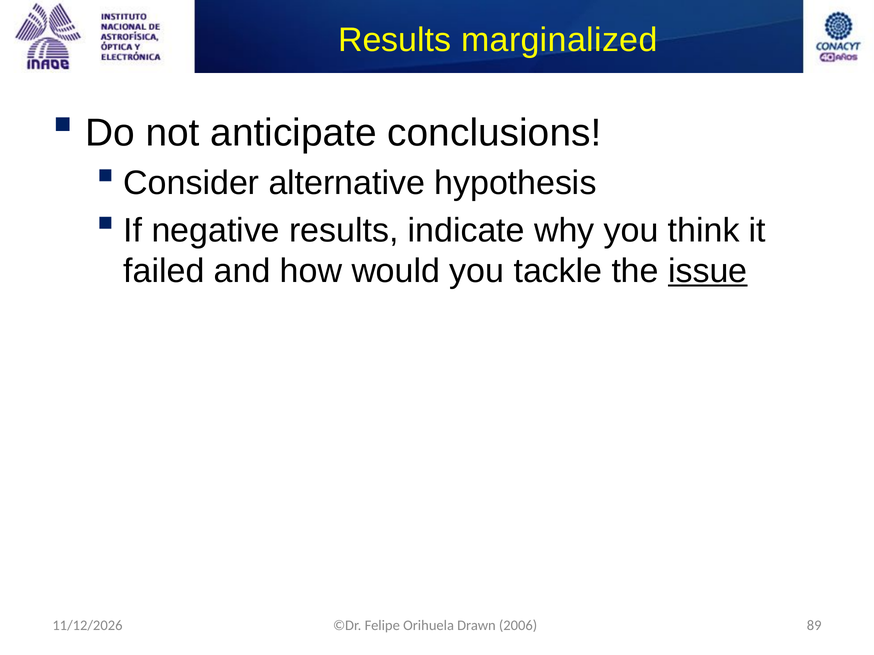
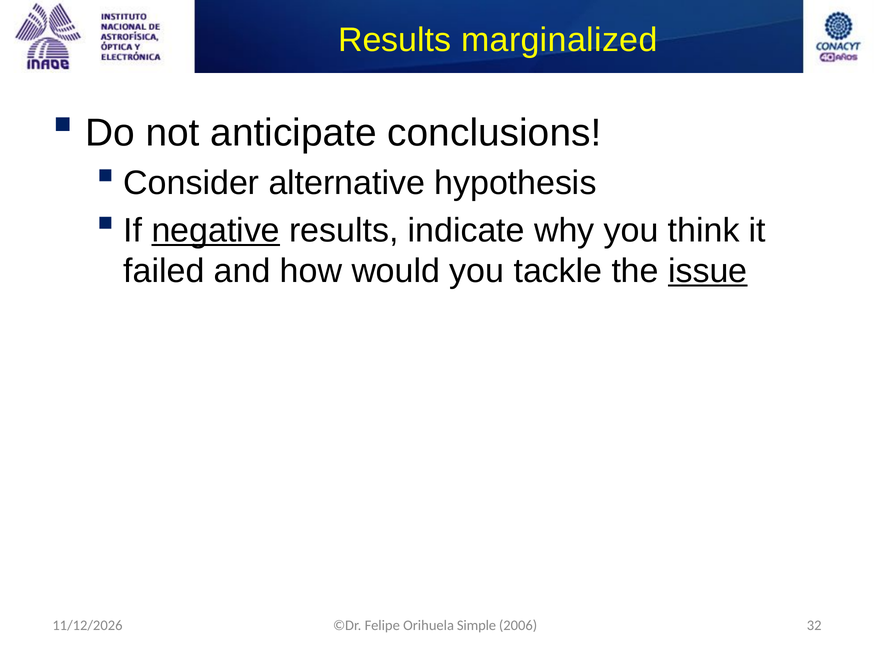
negative underline: none -> present
Drawn: Drawn -> Simple
89: 89 -> 32
